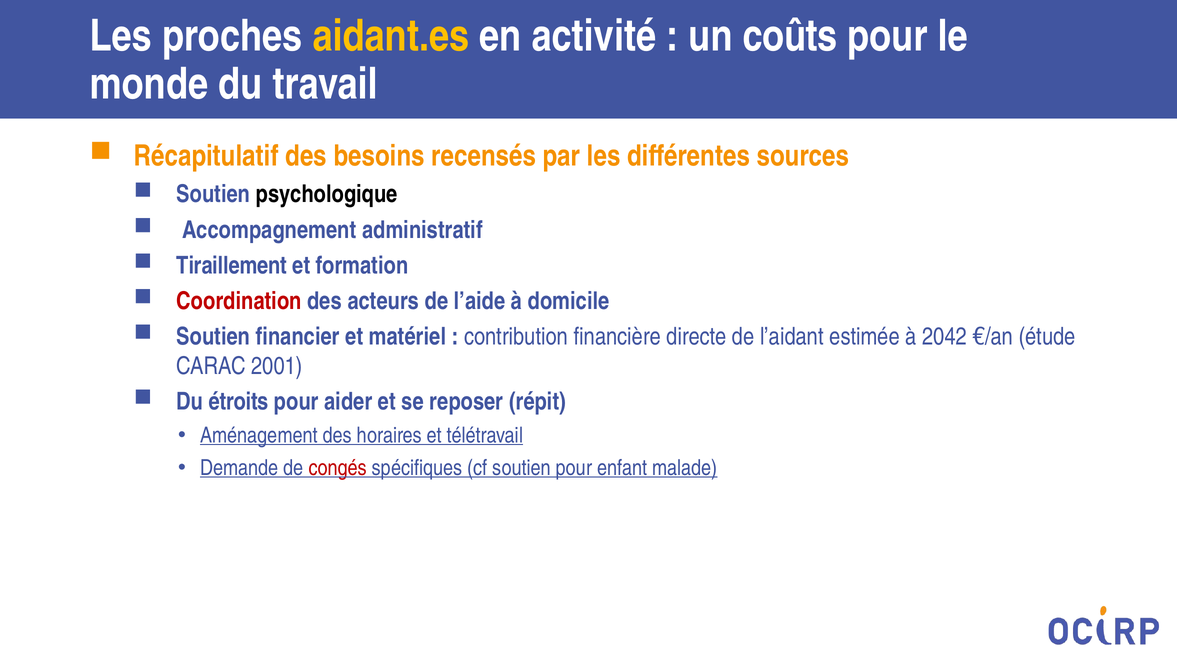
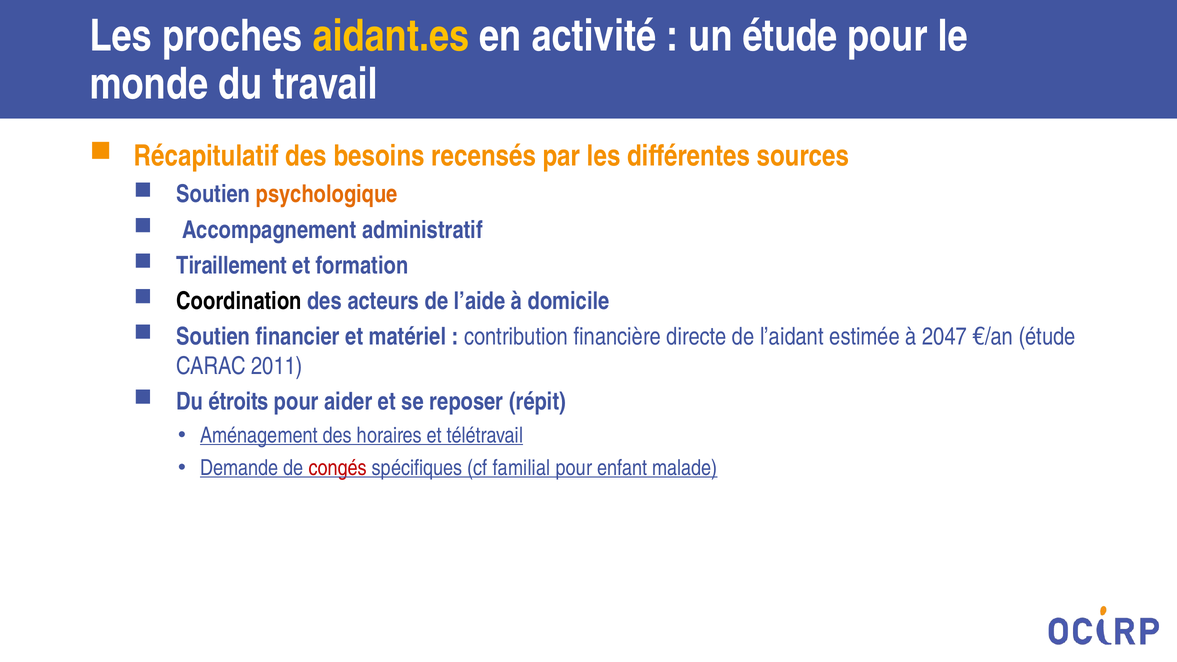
un coûts: coûts -> étude
psychologique colour: black -> orange
Coordination colour: red -> black
2042: 2042 -> 2047
2001: 2001 -> 2011
cf soutien: soutien -> familial
